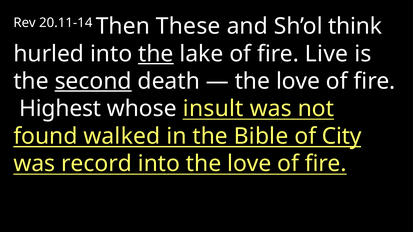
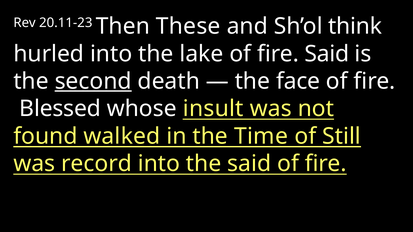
20.11-14: 20.11-14 -> 20.11-23
the at (156, 54) underline: present -> none
fire Live: Live -> Said
love at (298, 81): love -> face
Highest: Highest -> Blessed
Bible: Bible -> Time
City: City -> Still
into the love: love -> said
